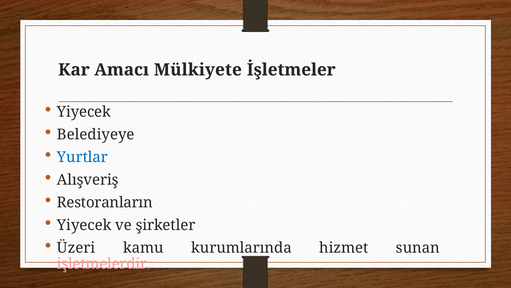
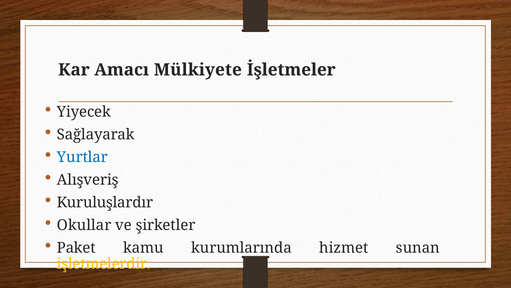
Belediyeye: Belediyeye -> Sağlayarak
Restoranların: Restoranların -> Kuruluşlardır
Yiyecek at (84, 225): Yiyecek -> Okullar
Üzeri: Üzeri -> Paket
işletmelerdir colour: pink -> yellow
